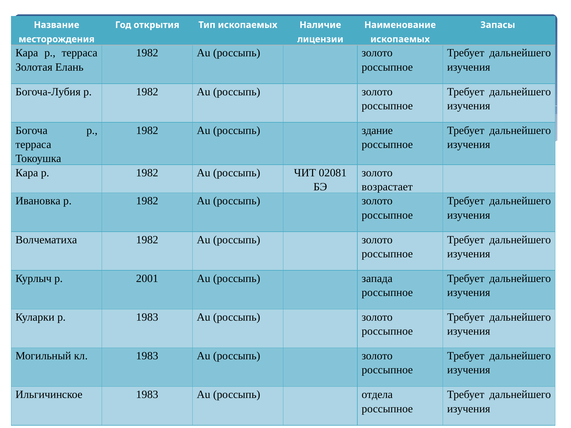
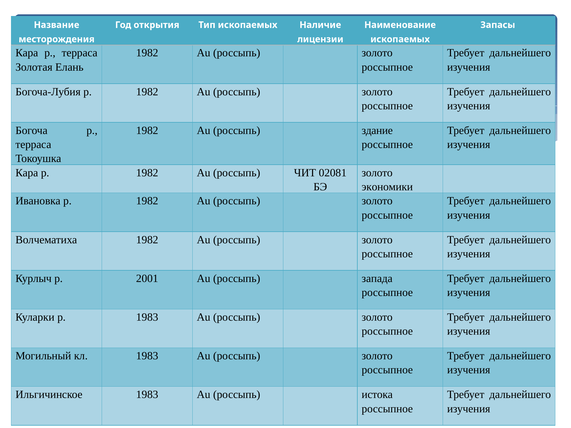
возрастает: возрастает -> экономики
отдела: отдела -> истока
